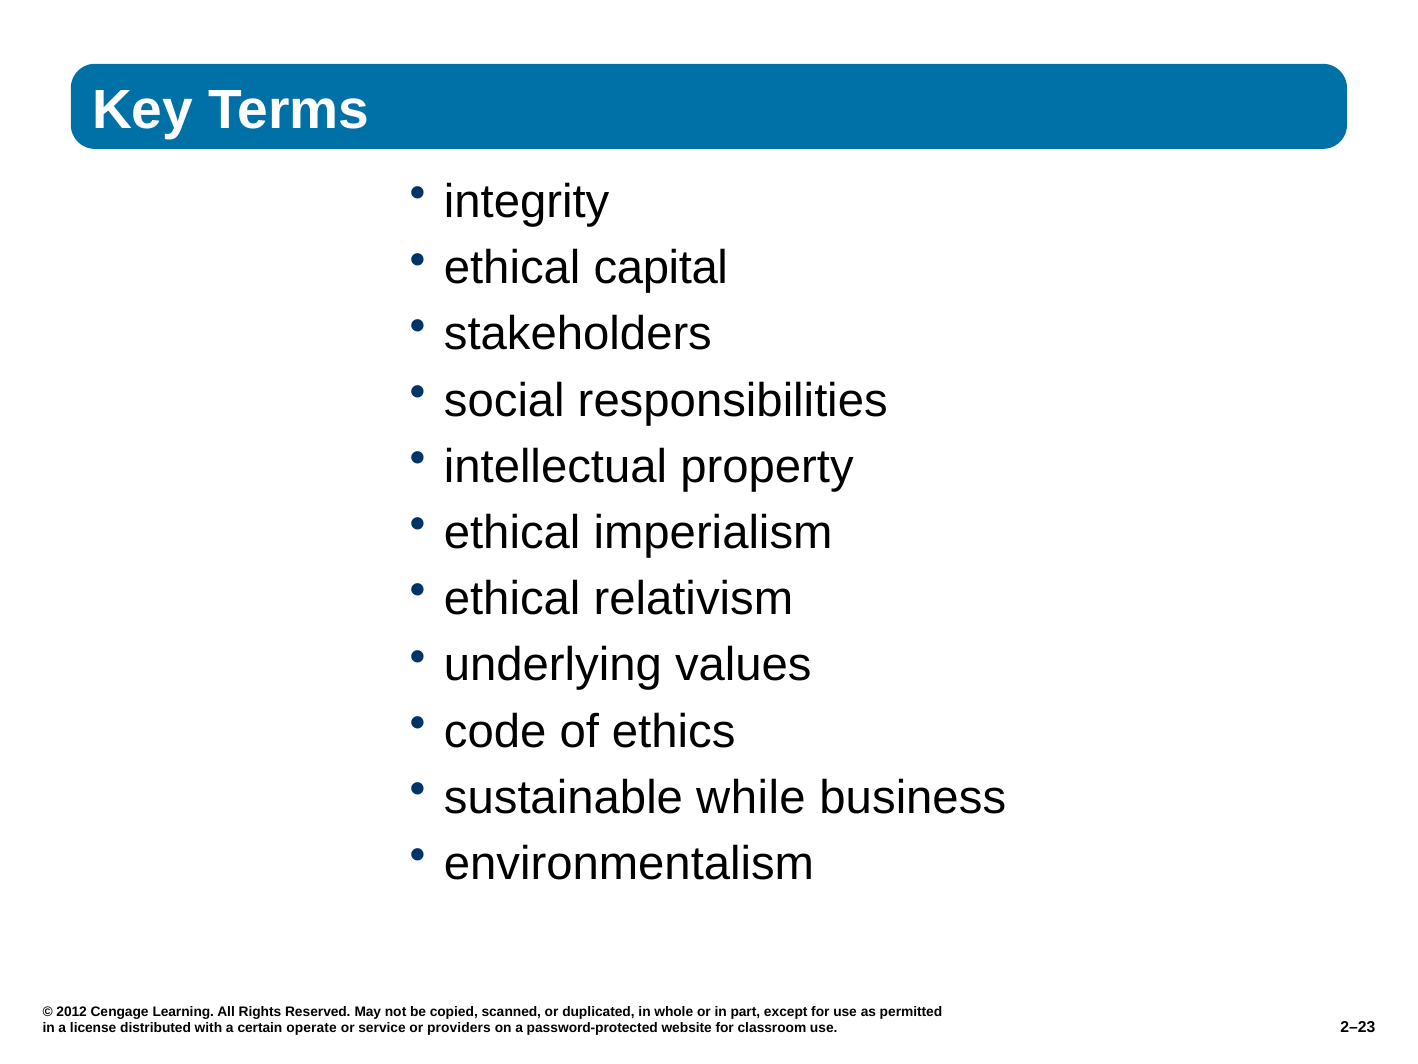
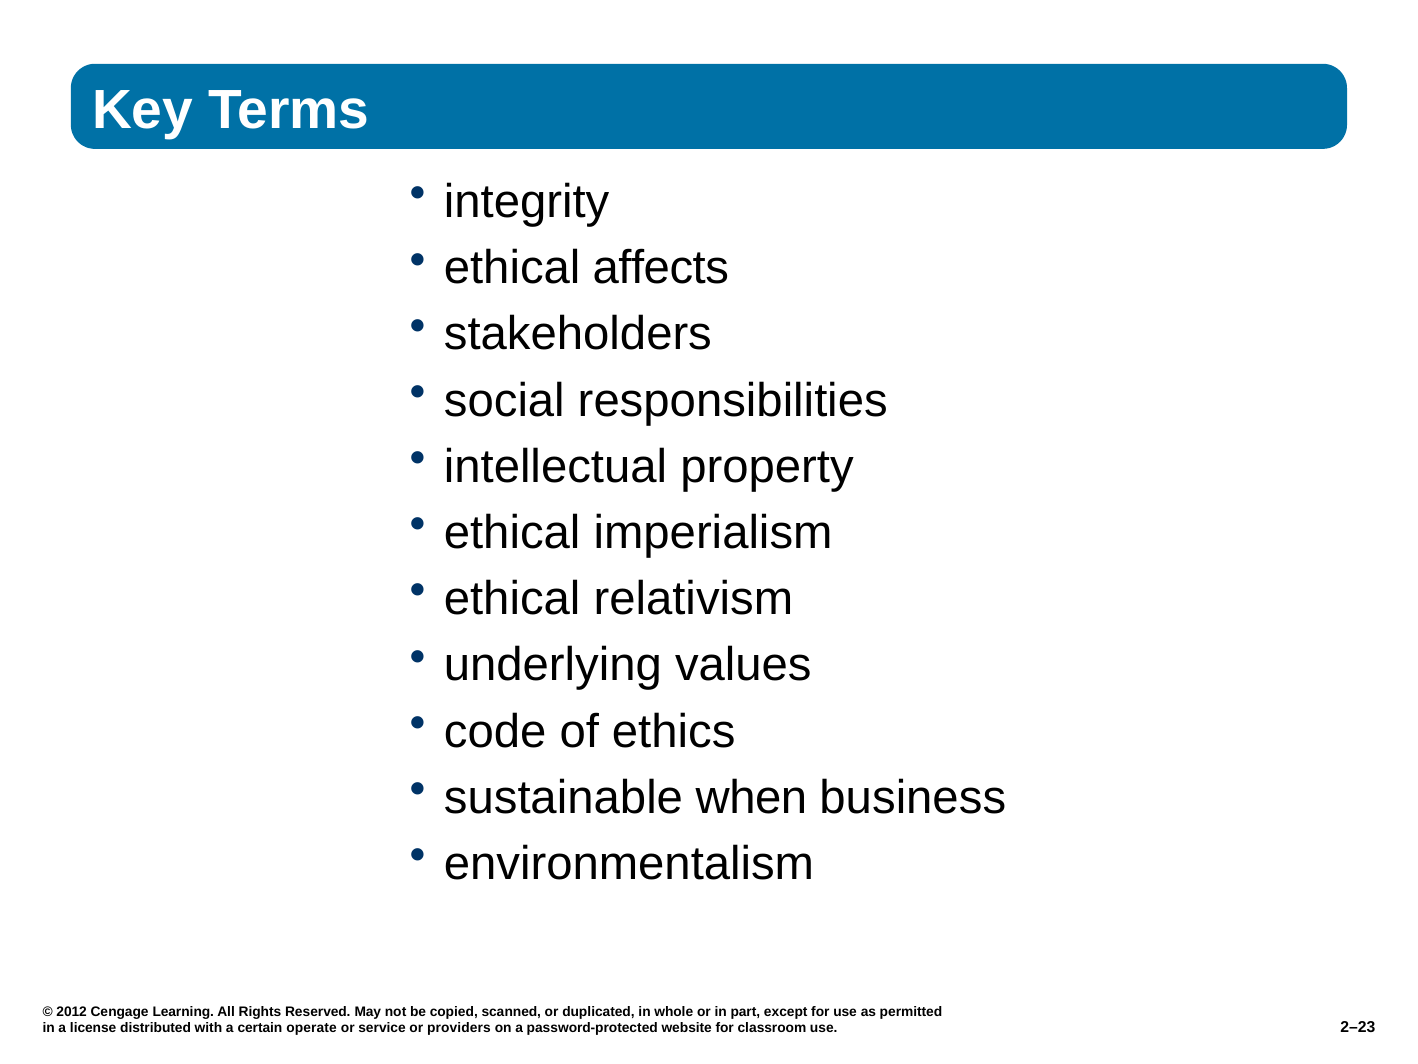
capital: capital -> affects
while: while -> when
